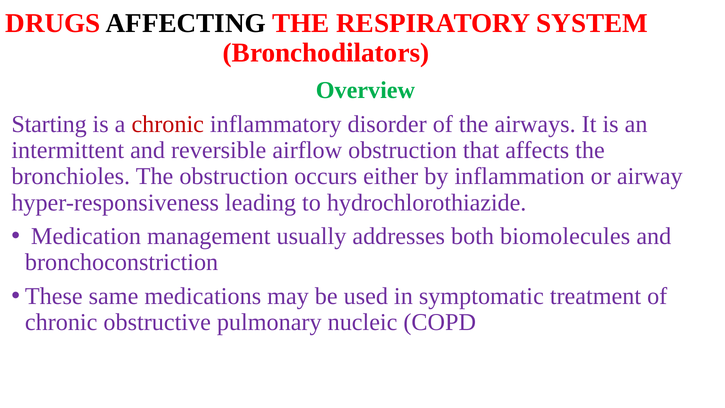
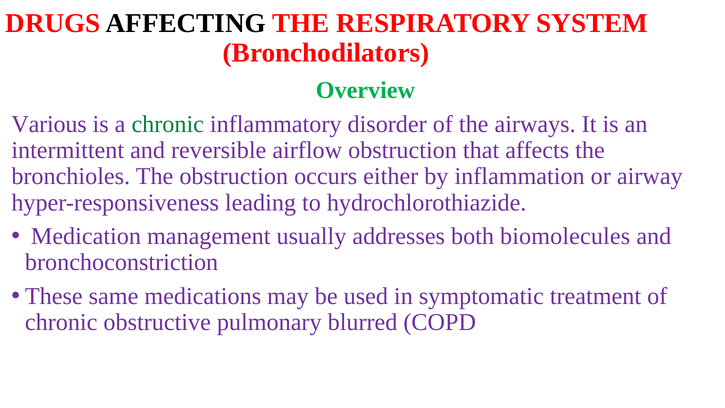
Starting: Starting -> Various
chronic at (168, 124) colour: red -> green
nucleic: nucleic -> blurred
